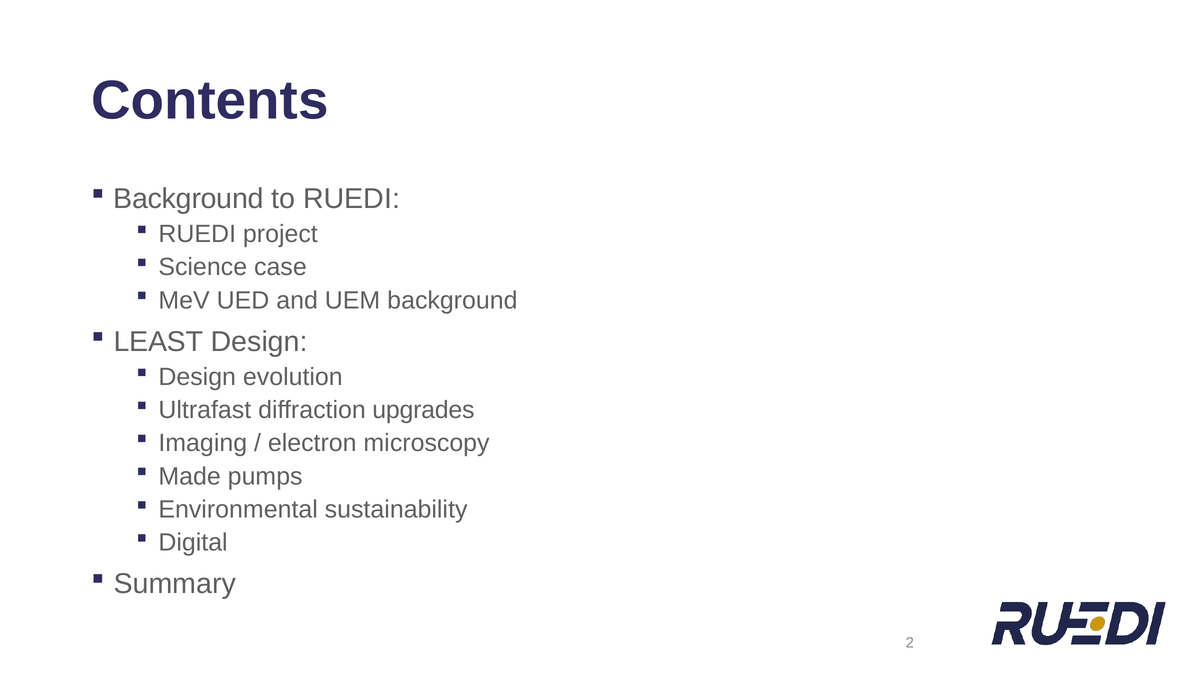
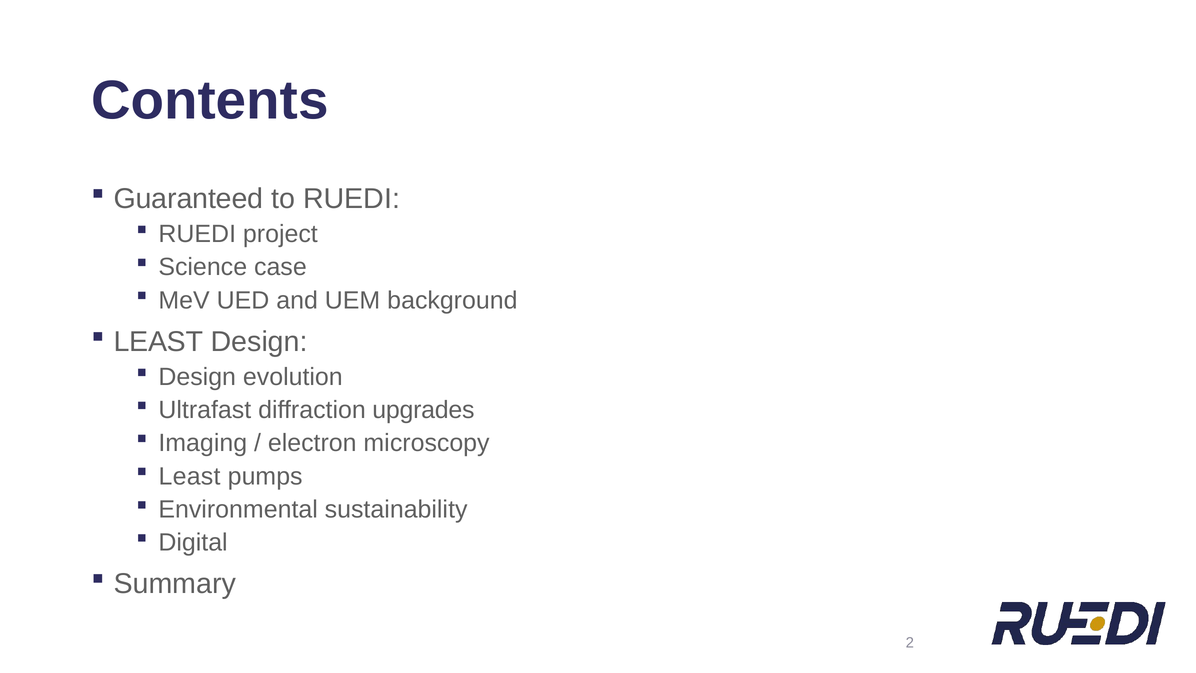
Background at (189, 199): Background -> Guaranteed
Made at (190, 476): Made -> Least
